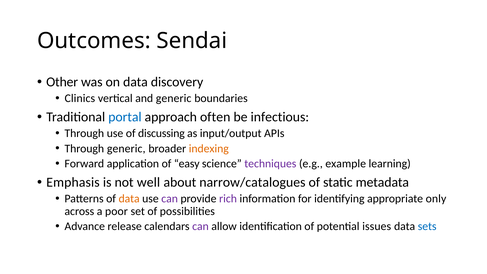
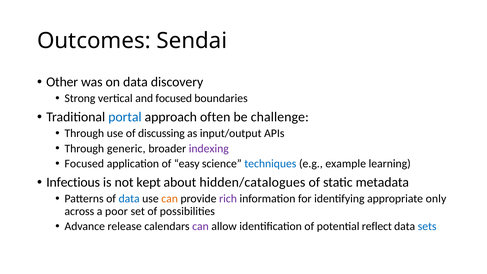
Clinics: Clinics -> Strong
and generic: generic -> focused
infectious: infectious -> challenge
indexing colour: orange -> purple
Forward at (84, 164): Forward -> Focused
techniques colour: purple -> blue
Emphasis: Emphasis -> Infectious
well: well -> kept
narrow/catalogues: narrow/catalogues -> hidden/catalogues
data at (129, 199) colour: orange -> blue
can at (170, 199) colour: purple -> orange
issues: issues -> reflect
